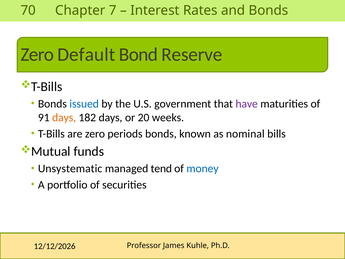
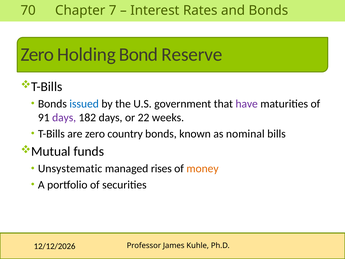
Default: Default -> Holding
days at (64, 118) colour: orange -> purple
20: 20 -> 22
periods: periods -> country
tend: tend -> rises
money colour: blue -> orange
